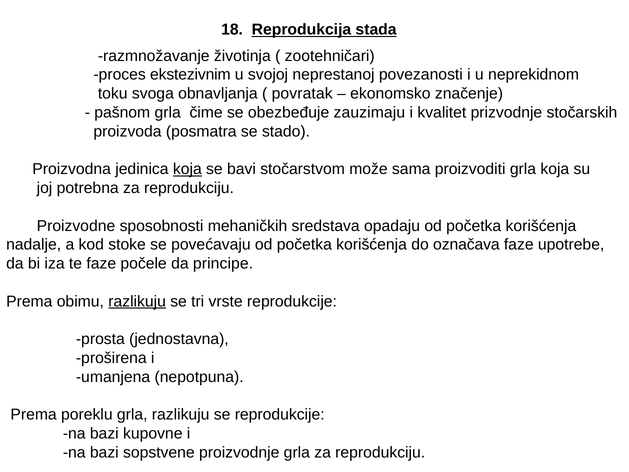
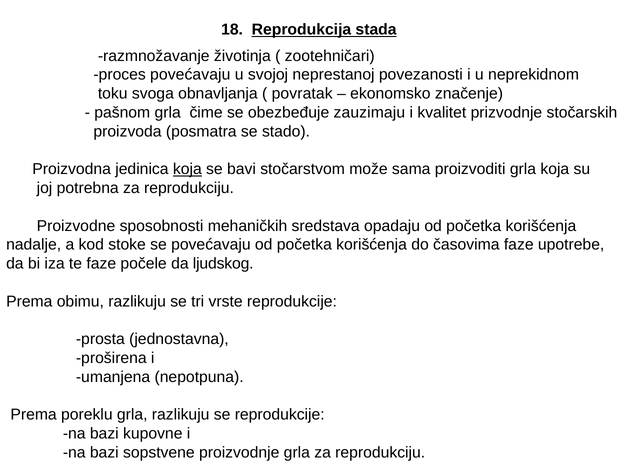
proces ekstezivnim: ekstezivnim -> povećavaju
označava: označava -> časovima
principe: principe -> ljudskog
razlikuju at (137, 301) underline: present -> none
